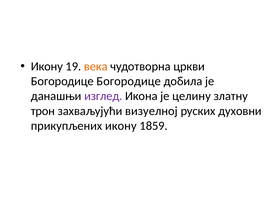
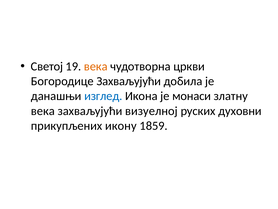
Икону at (47, 66): Икону -> Светој
Богородице Богородице: Богородице -> Захваљујући
изглед colour: purple -> blue
целину: целину -> монаси
трон at (43, 111): трон -> века
